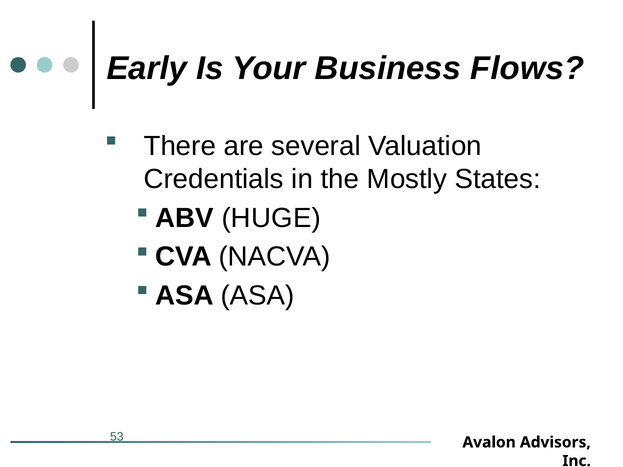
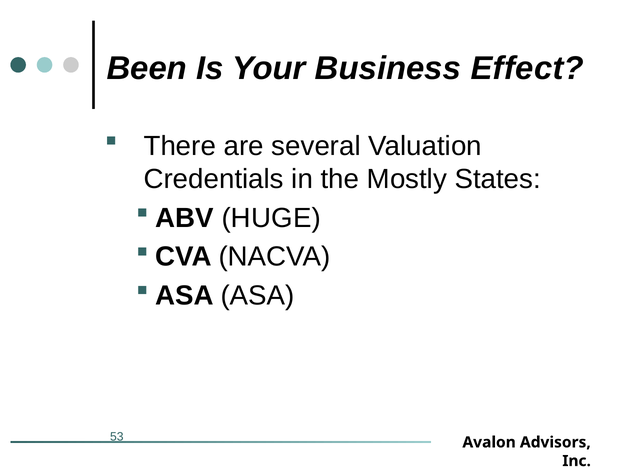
Early: Early -> Been
Flows: Flows -> Effect
